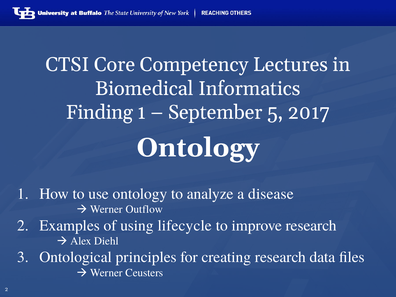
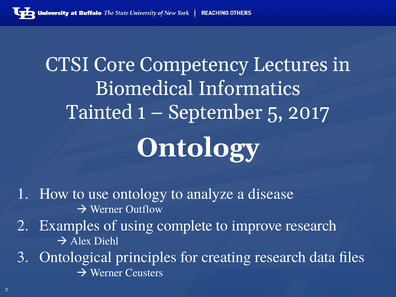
Finding: Finding -> Tainted
lifecycle: lifecycle -> complete
